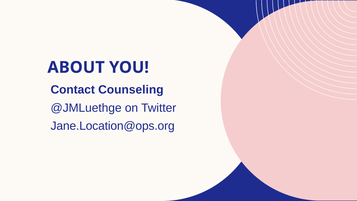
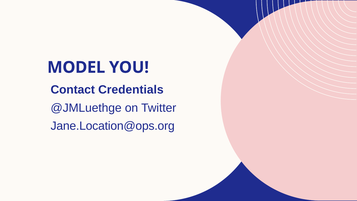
ABOUT: ABOUT -> MODEL
Counseling: Counseling -> Credentials
